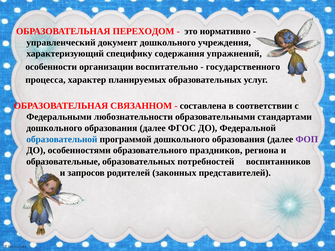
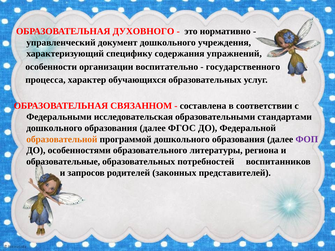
ПЕРЕХОДОМ: ПЕРЕХОДОМ -> ДУХОВНОГО
планируемых: планируемых -> обучающихся
любознательности: любознательности -> исследовательская
образовательной colour: blue -> orange
праздников: праздников -> литературы
